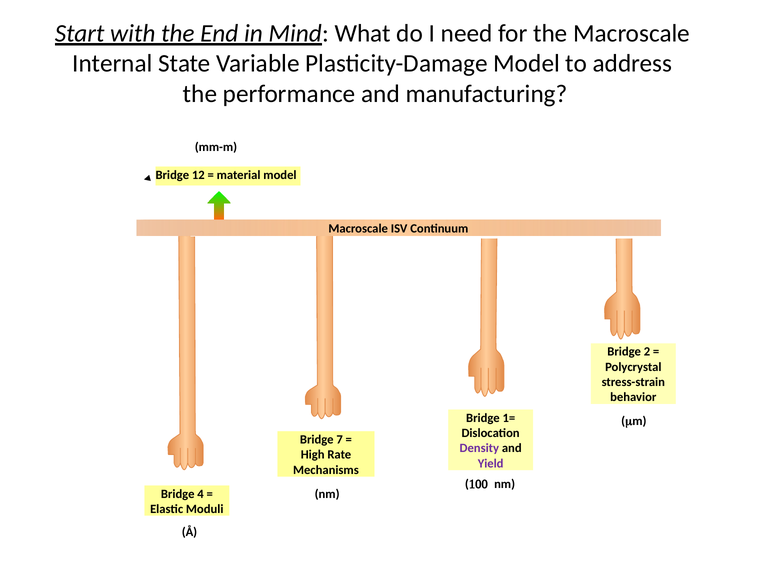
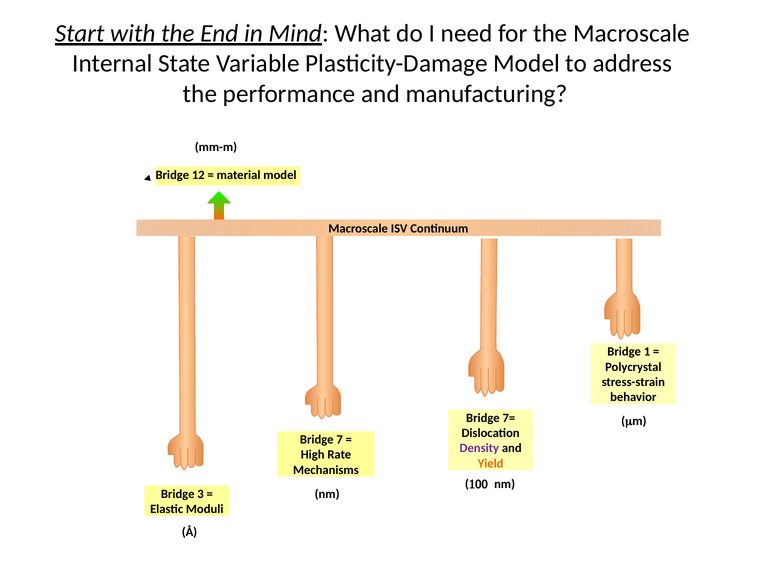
2: 2 -> 1
1=: 1= -> 7=
Yield colour: purple -> orange
4: 4 -> 3
